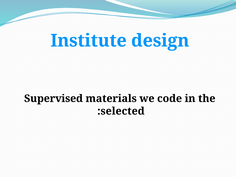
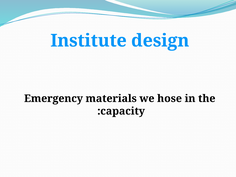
Supervised: Supervised -> Emergency
code: code -> hose
selected: selected -> capacity
